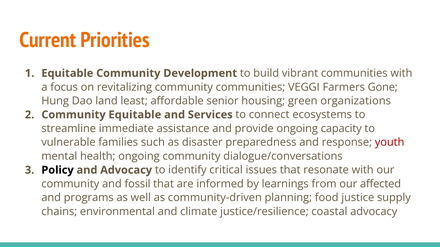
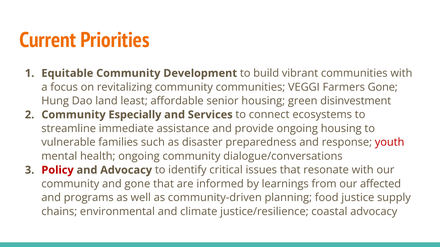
organizations: organizations -> disinvestment
Community Equitable: Equitable -> Especially
ongoing capacity: capacity -> housing
Policy colour: black -> red
and fossil: fossil -> gone
